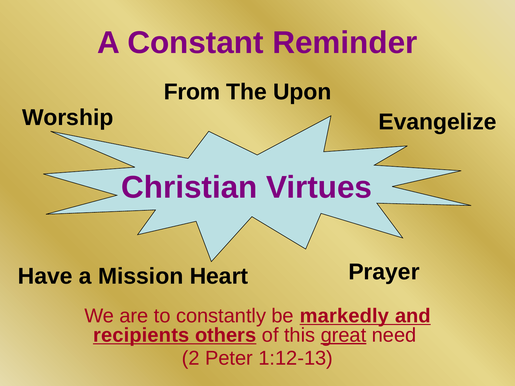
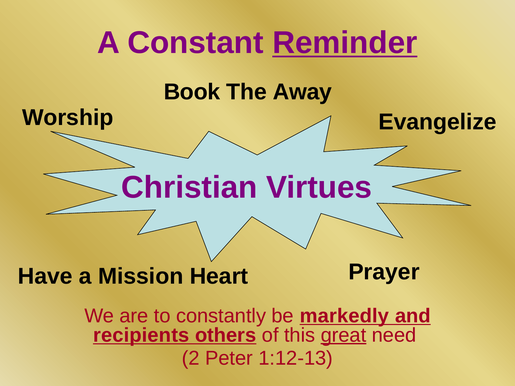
Reminder underline: none -> present
From: From -> Book
Upon: Upon -> Away
